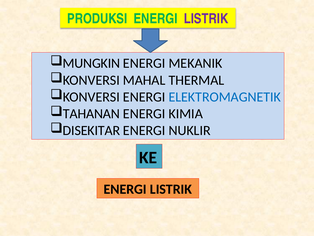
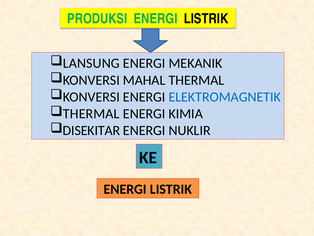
LISTRIK at (206, 19) colour: purple -> black
MUNGKIN: MUNGKIN -> LANSUNG
TAHANAN at (91, 113): TAHANAN -> THERMAL
